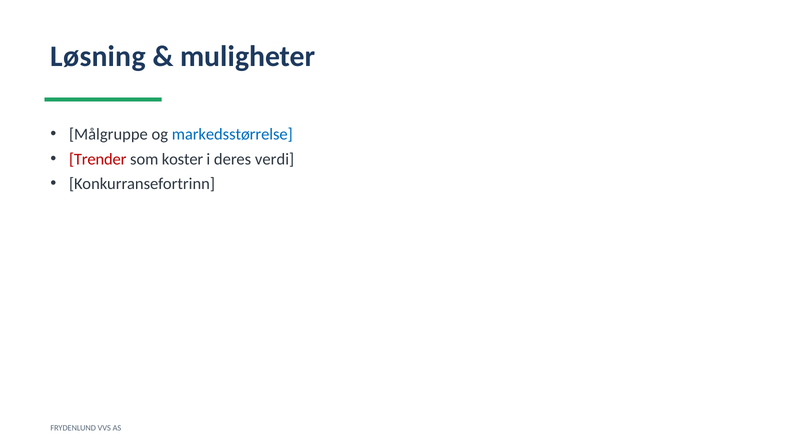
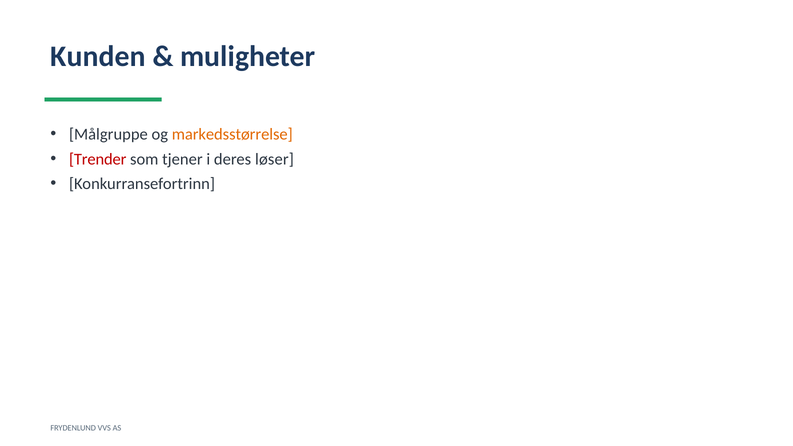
Løsning: Løsning -> Kunden
markedsstørrelse colour: blue -> orange
koster: koster -> tjener
verdi: verdi -> løser
